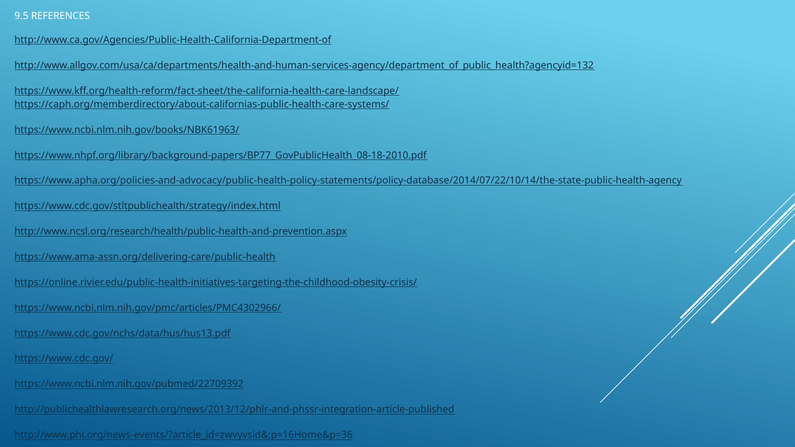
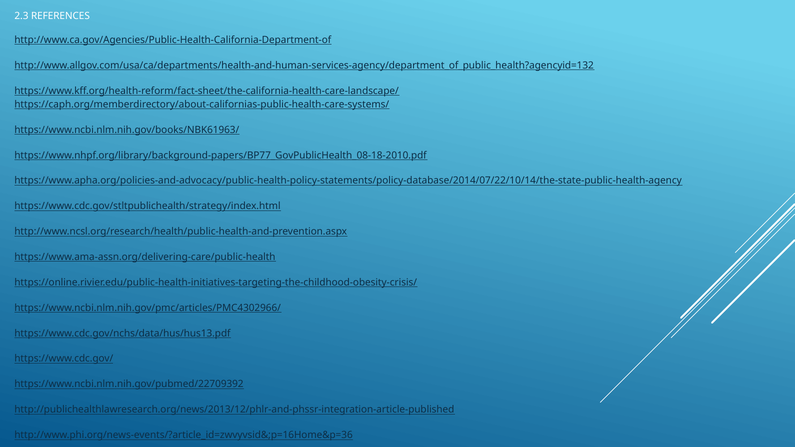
9.5: 9.5 -> 2.3
